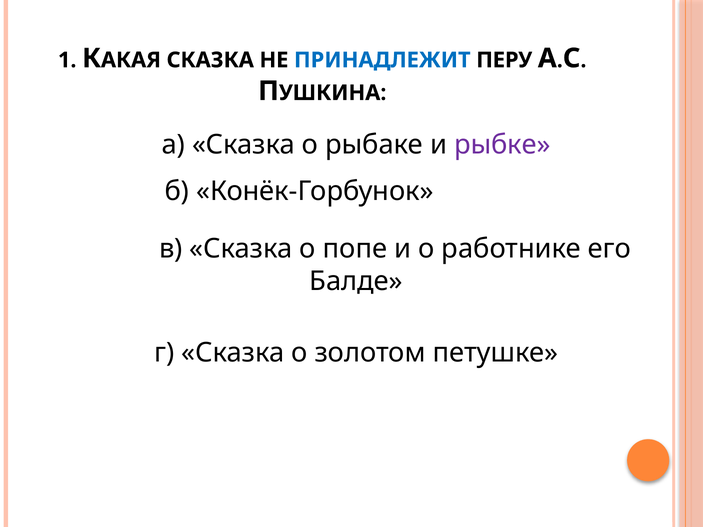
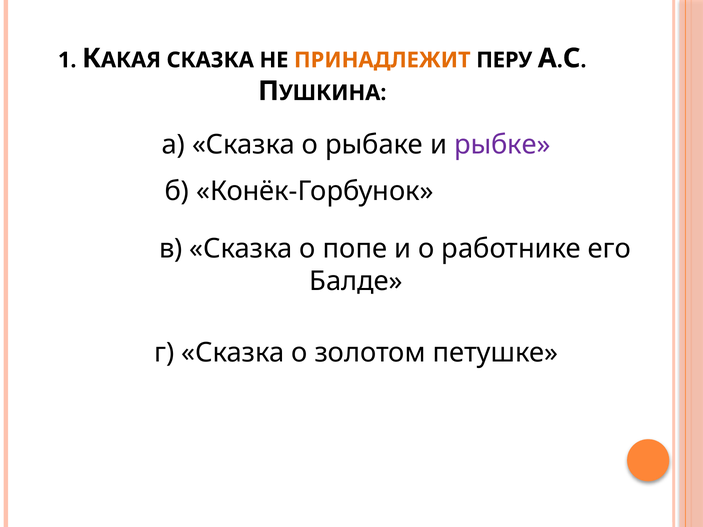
ПРИНАДЛЕЖИТ colour: blue -> orange
